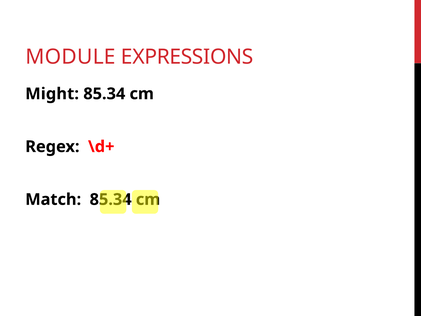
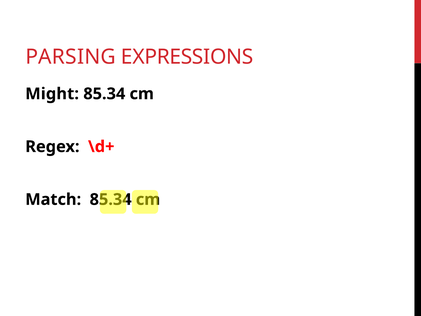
MODULE: MODULE -> PARSING
